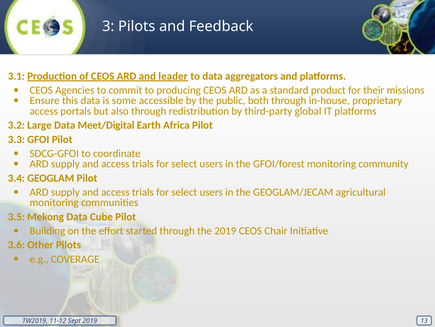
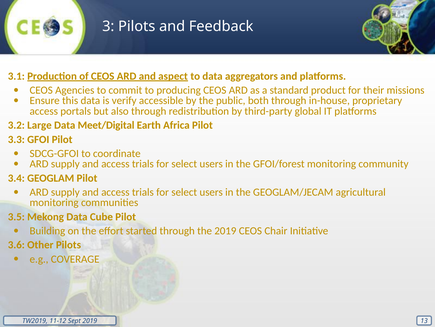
leader: leader -> aspect
some: some -> verify
